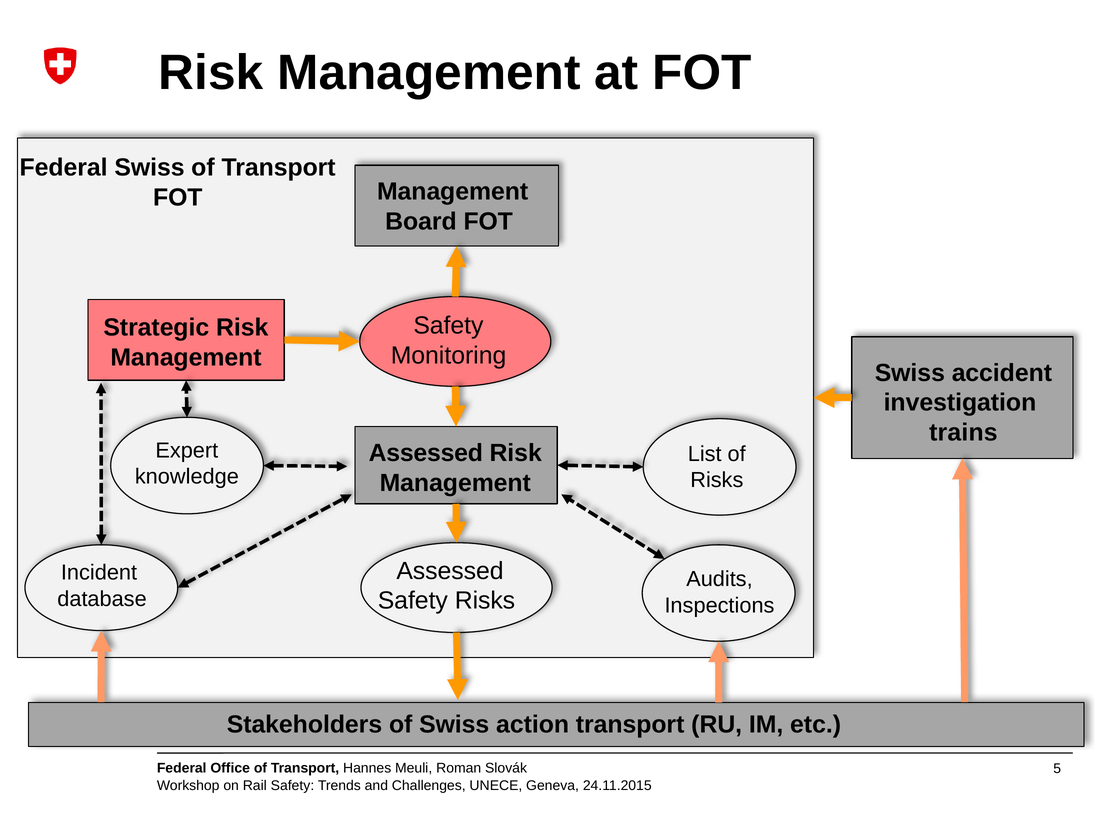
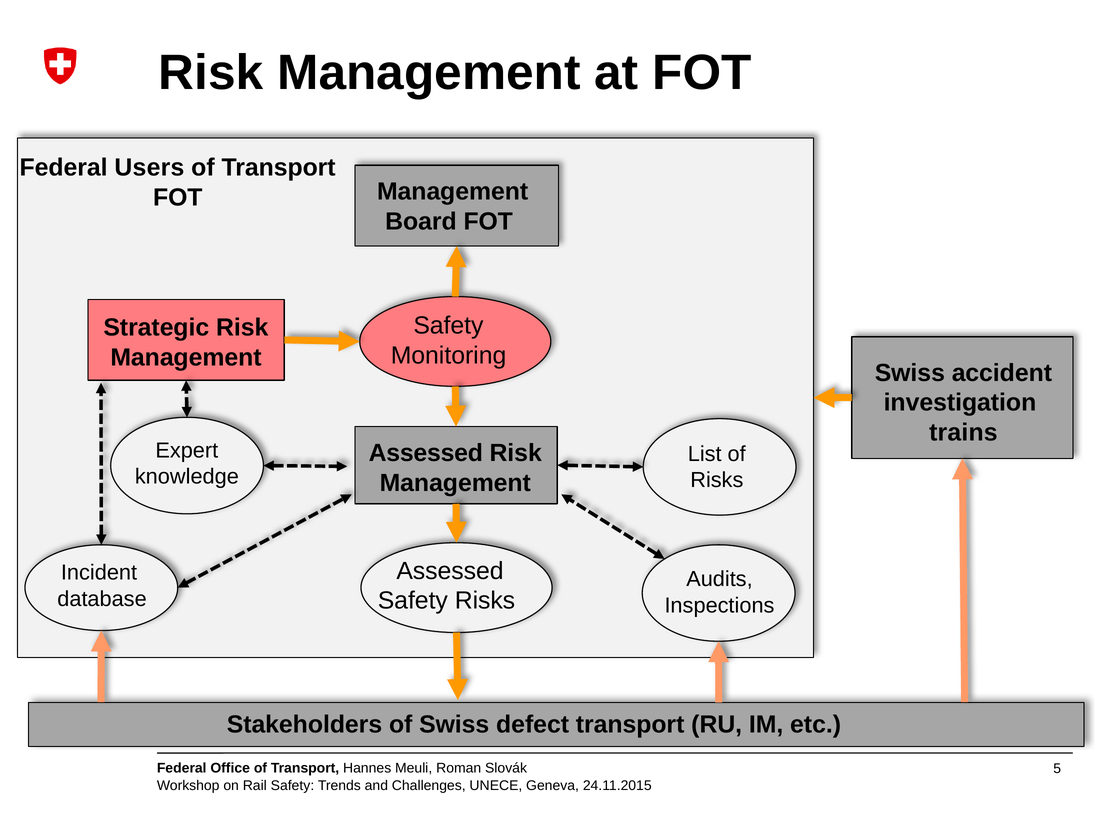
Federal Swiss: Swiss -> Users
action: action -> defect
